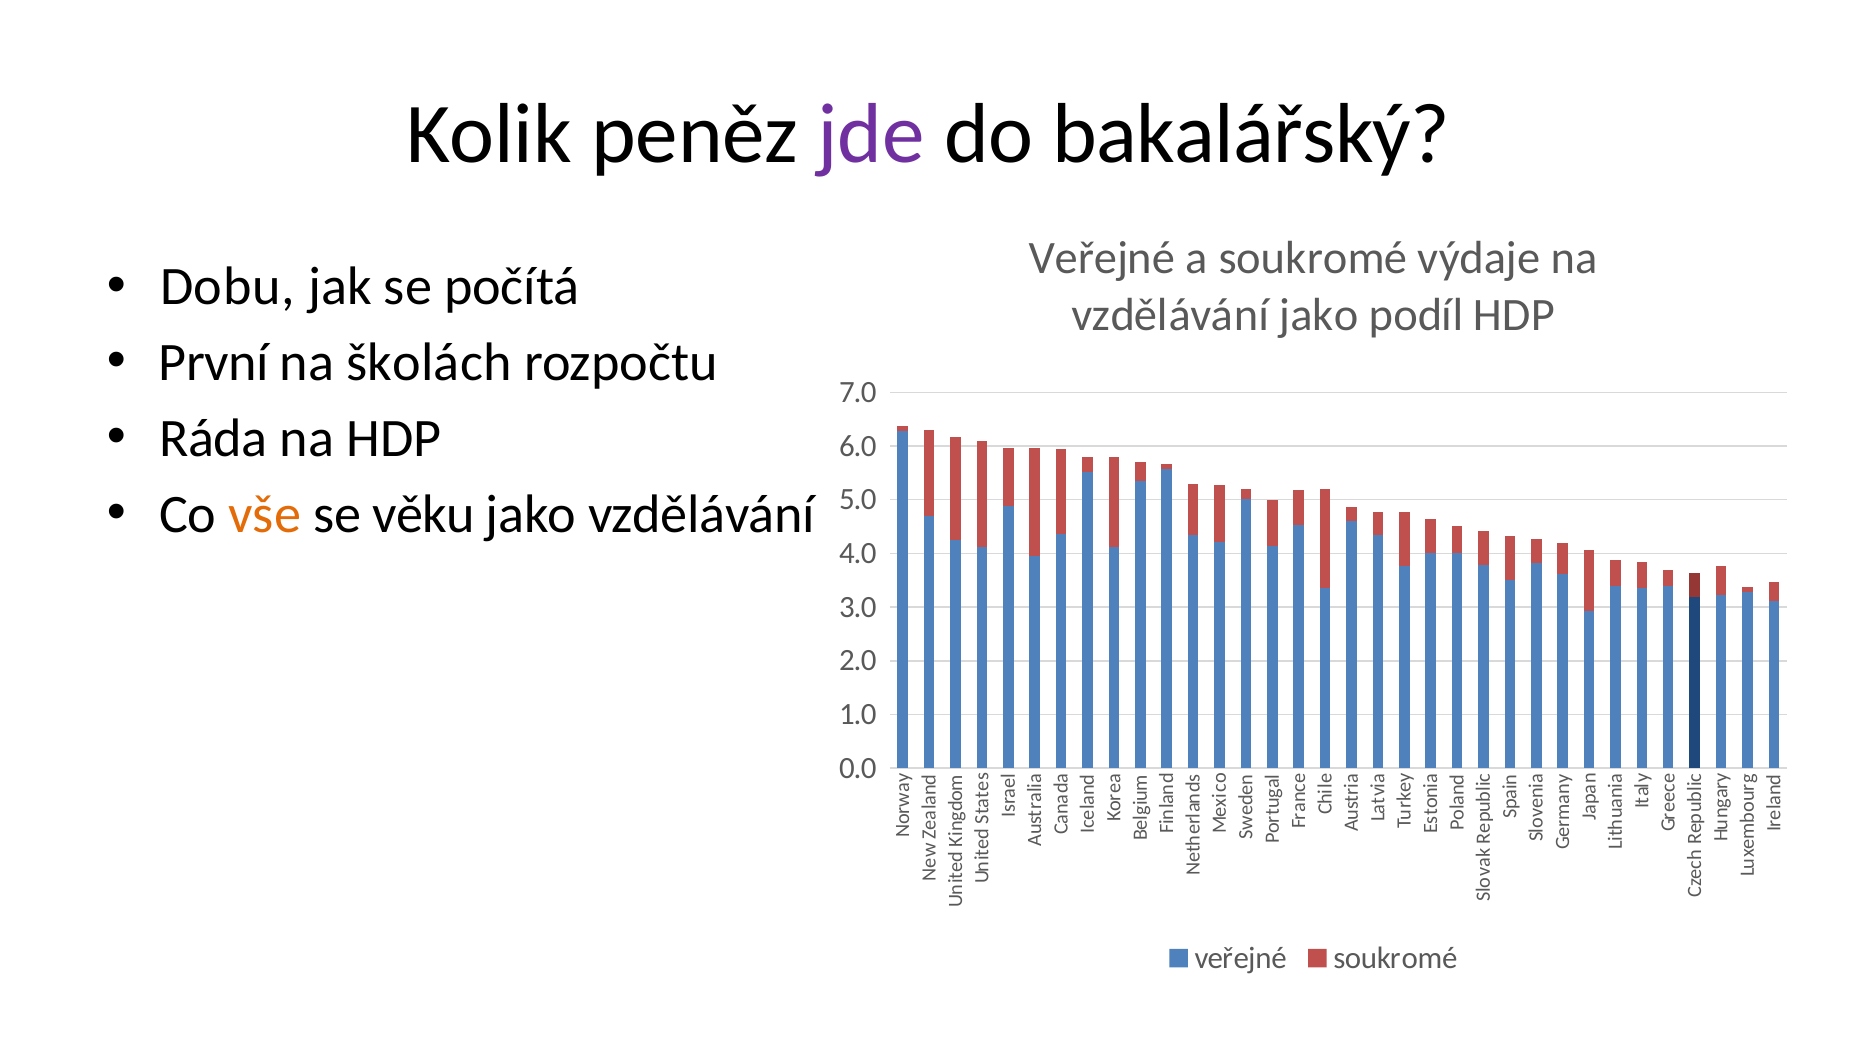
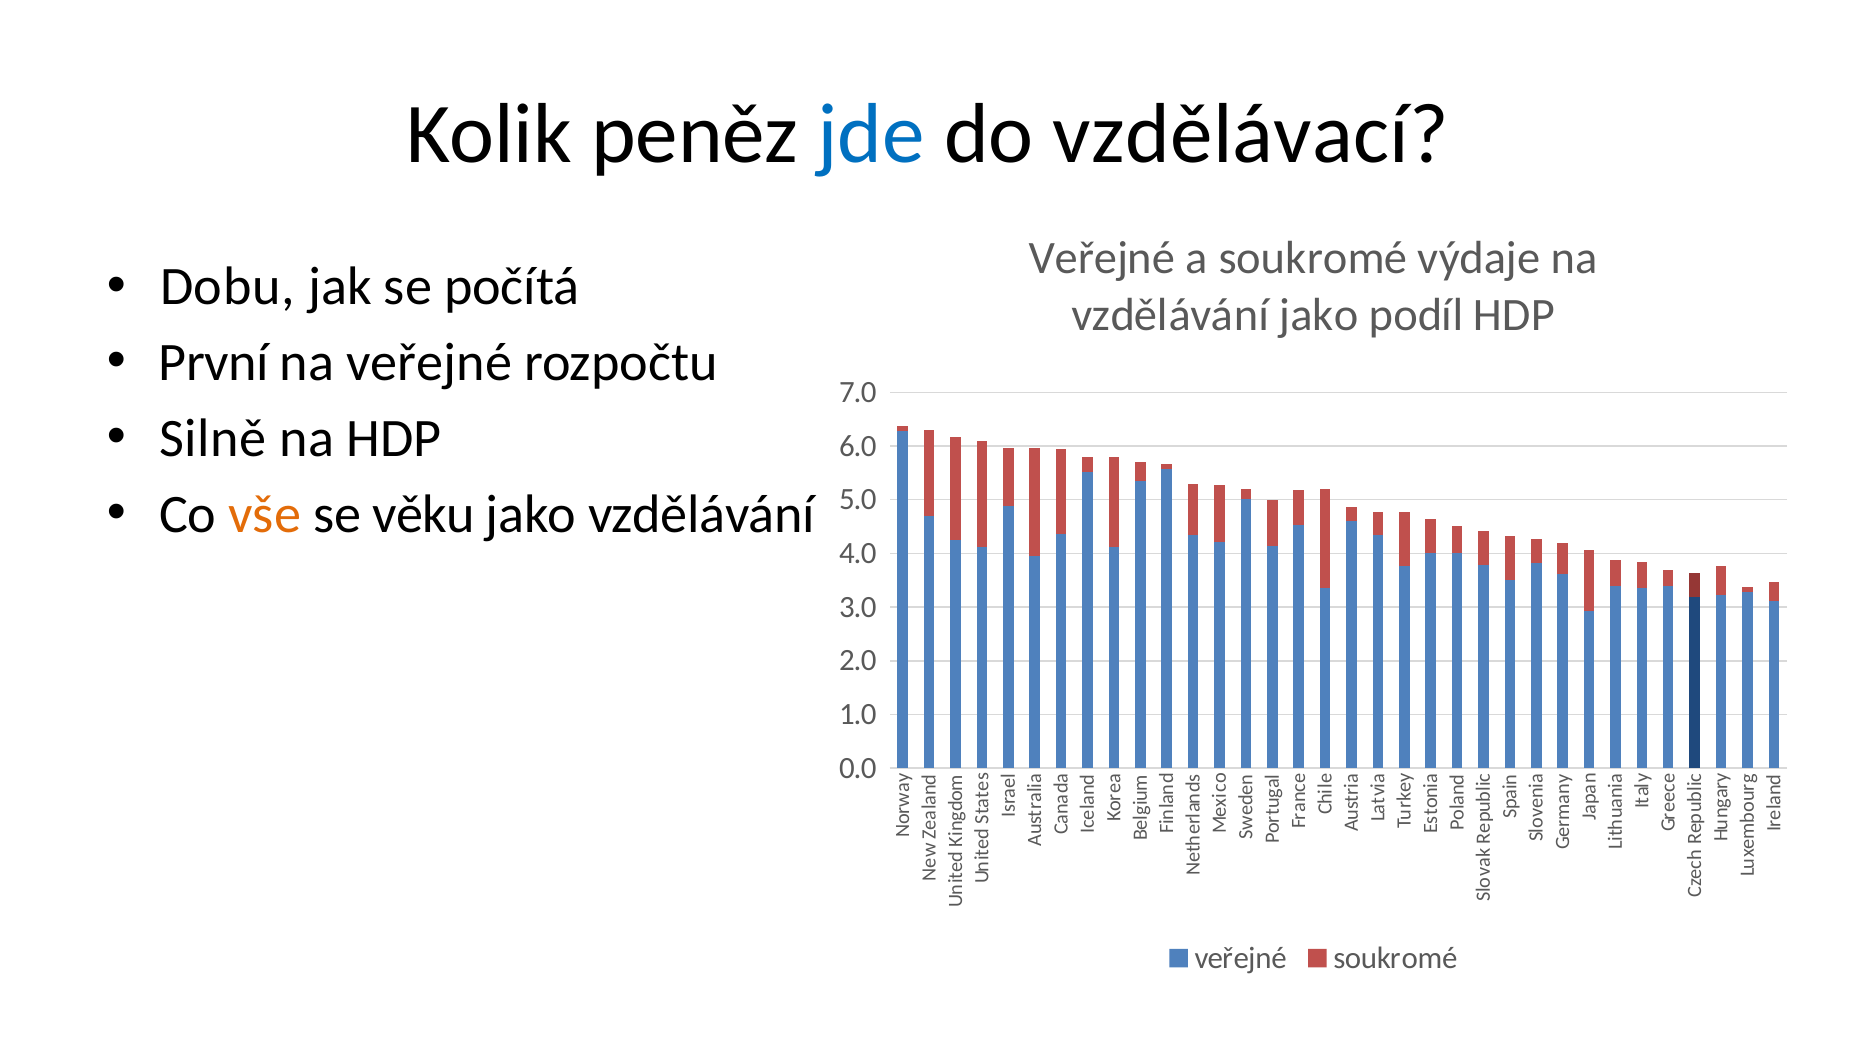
jde colour: purple -> blue
bakalářský: bakalářský -> vzdělávací
na školách: školách -> veřejné
Ráda: Ráda -> Silně
